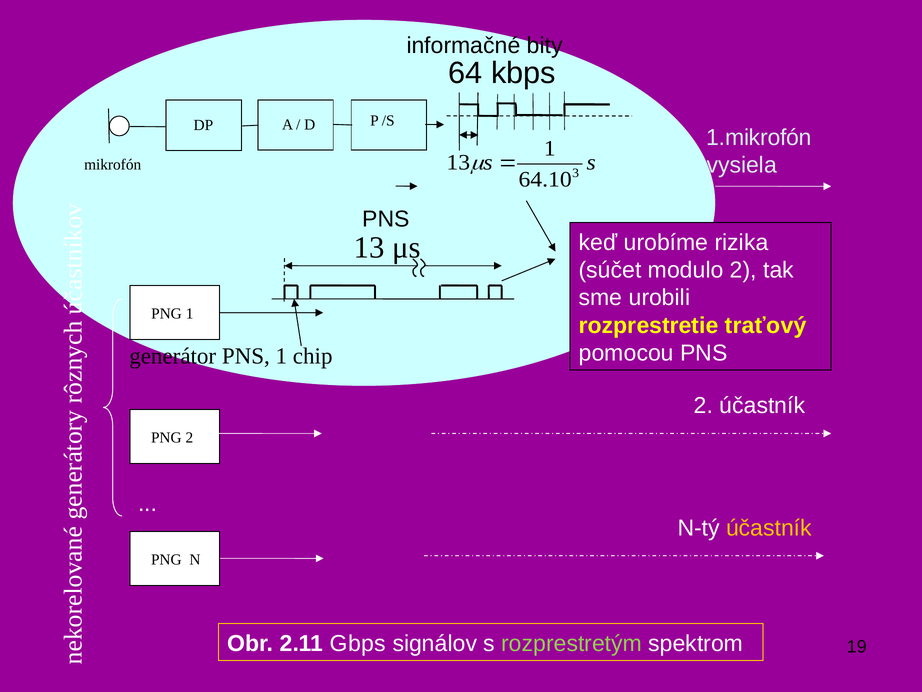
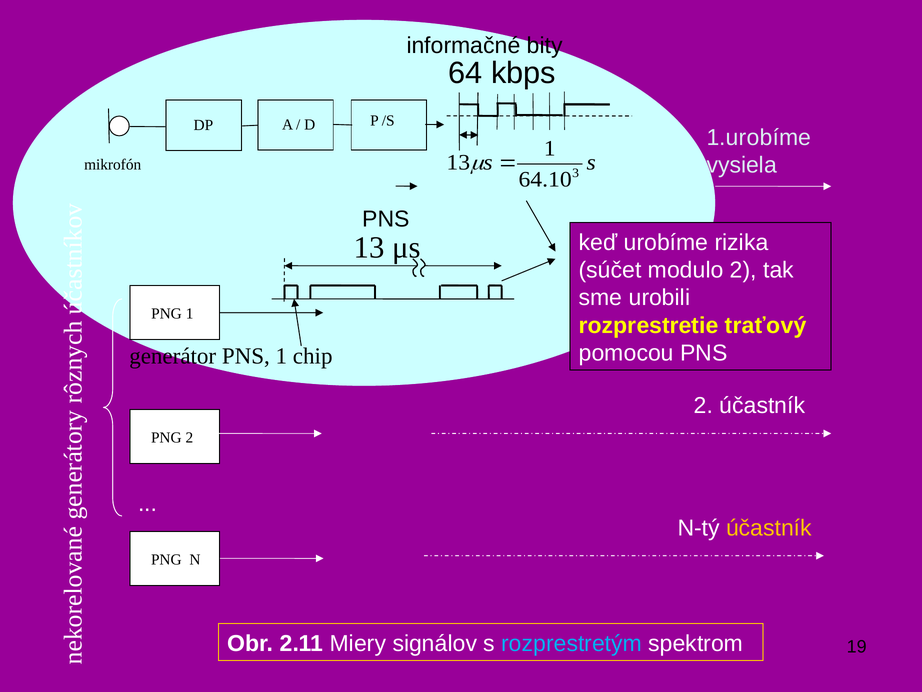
1.mikrofón: 1.mikrofón -> 1.urobíme
Gbps: Gbps -> Miery
rozprestretým colour: light green -> light blue
